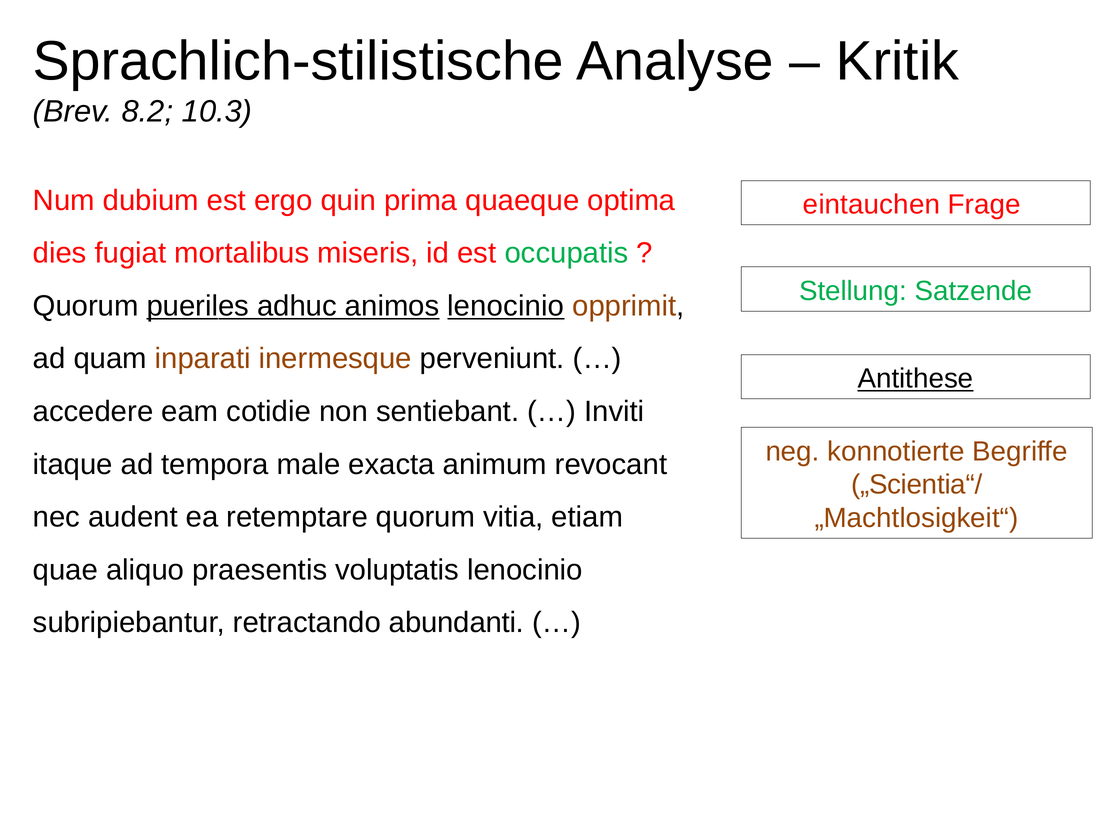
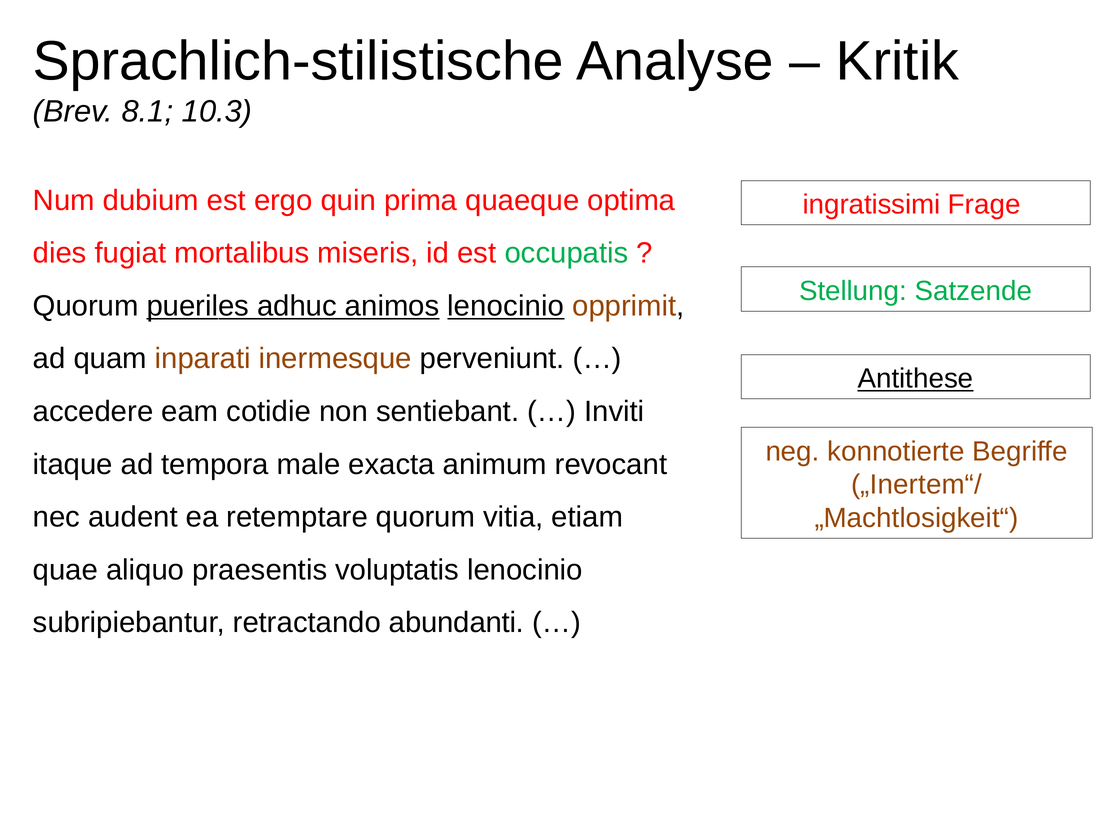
8.2: 8.2 -> 8.1
eintauchen: eintauchen -> ingratissimi
„Scientia“/: „Scientia“/ -> „Inertem“/
